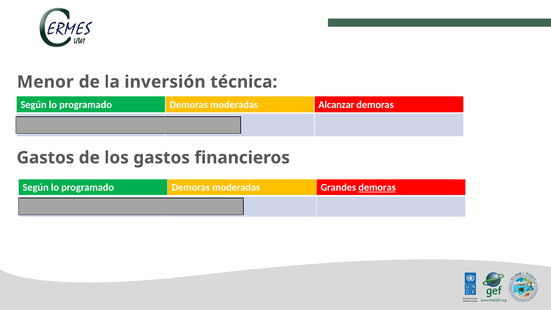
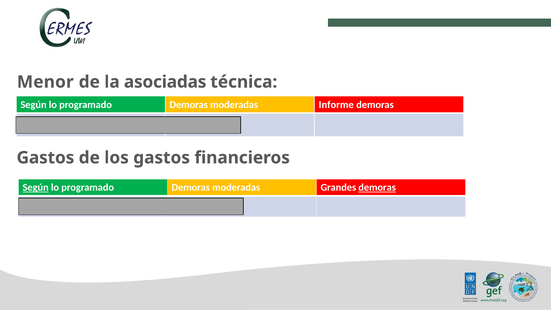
inversión: inversión -> asociadas
Alcanzar: Alcanzar -> Informe
Según at (36, 187) underline: none -> present
